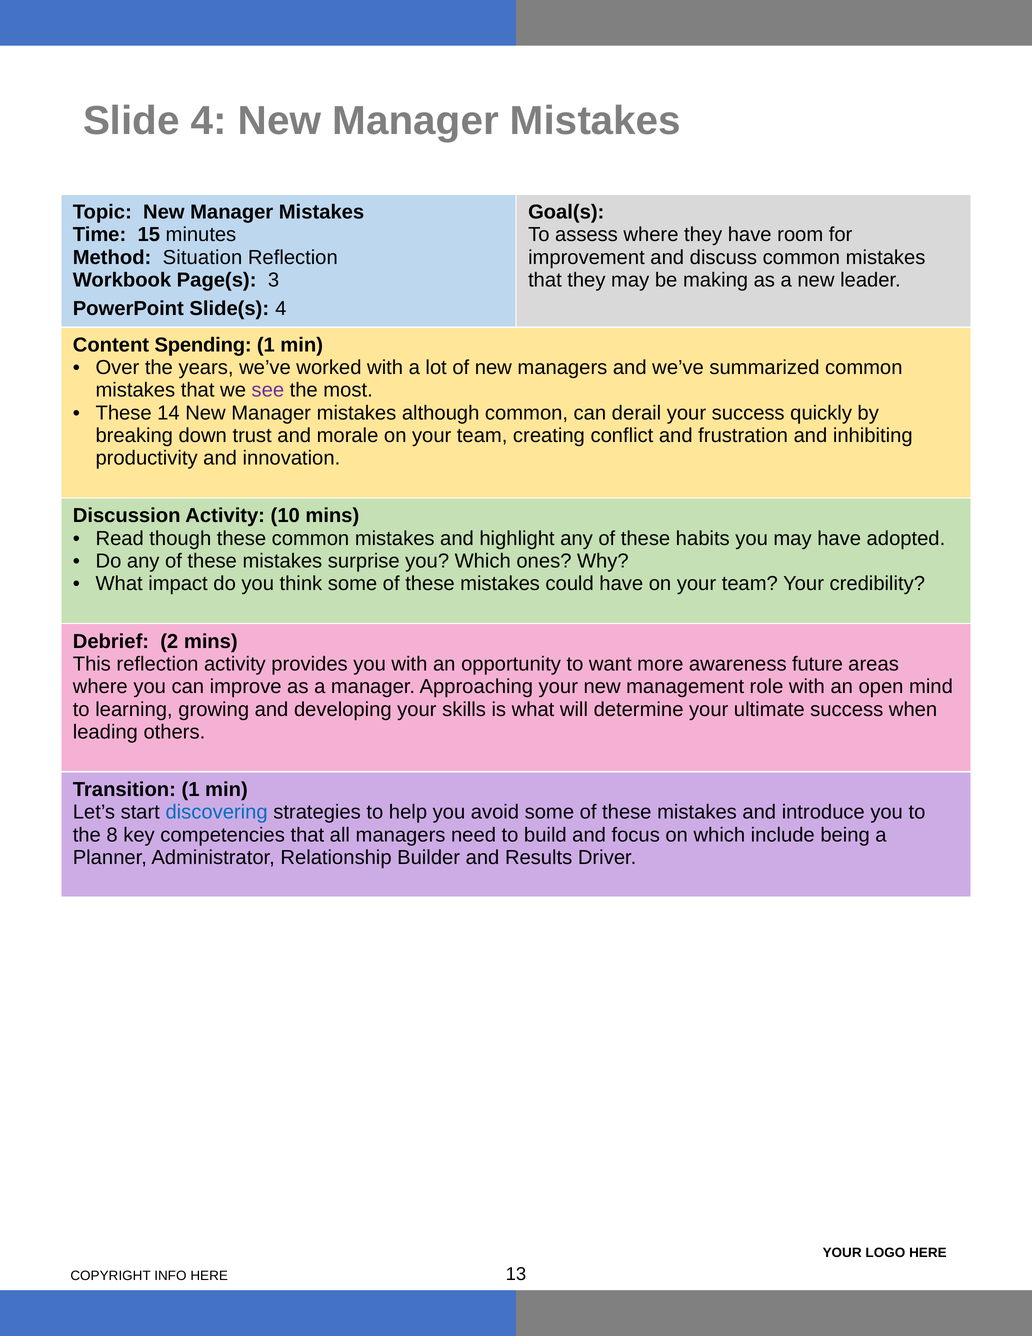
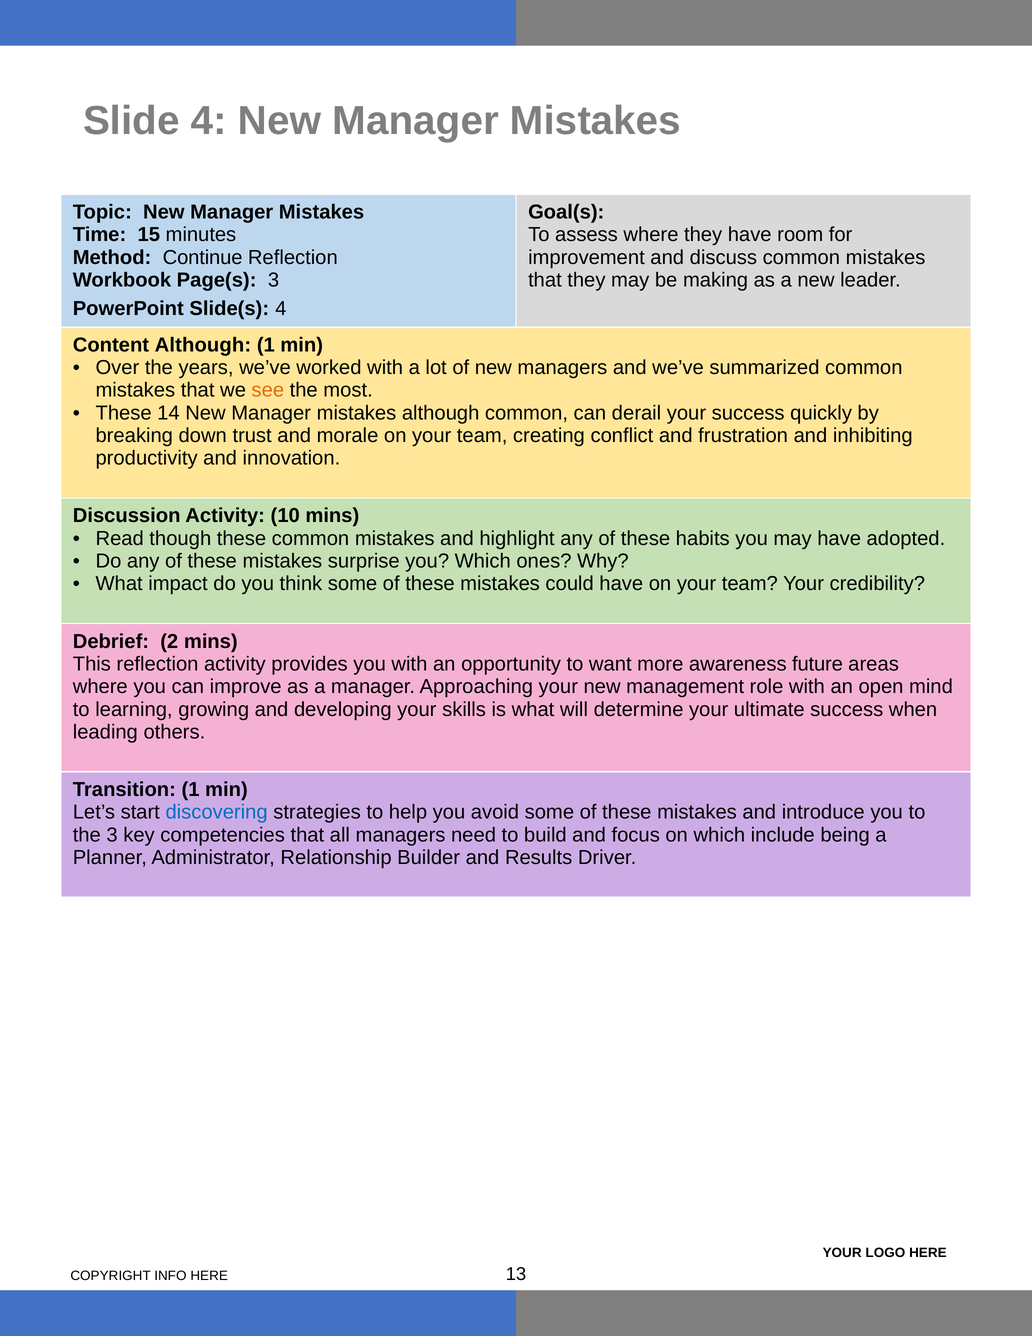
Situation: Situation -> Continue
Content Spending: Spending -> Although
see colour: purple -> orange
the 8: 8 -> 3
